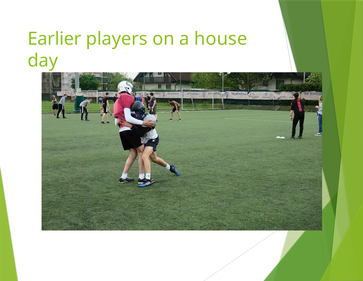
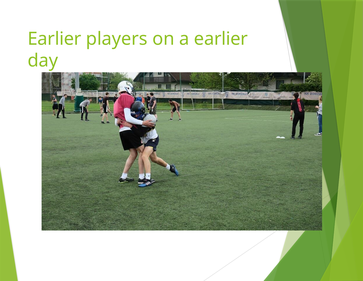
a house: house -> earlier
